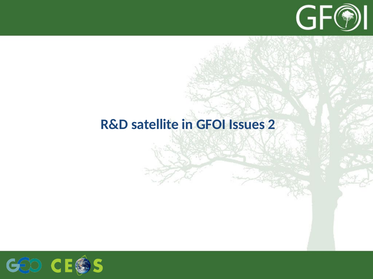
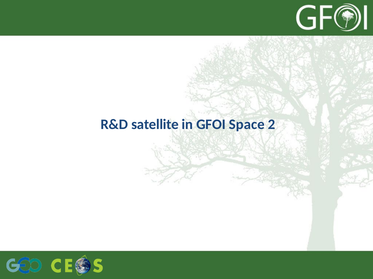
Issues: Issues -> Space
